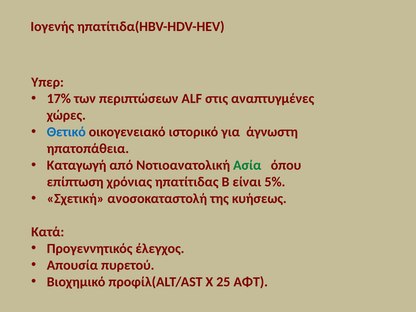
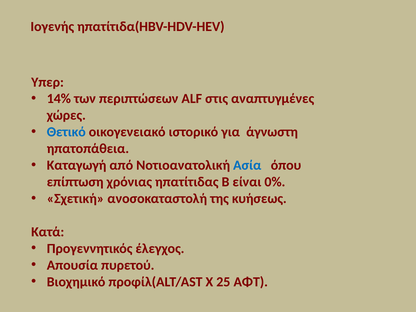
17%: 17% -> 14%
Ασία colour: green -> blue
5%: 5% -> 0%
